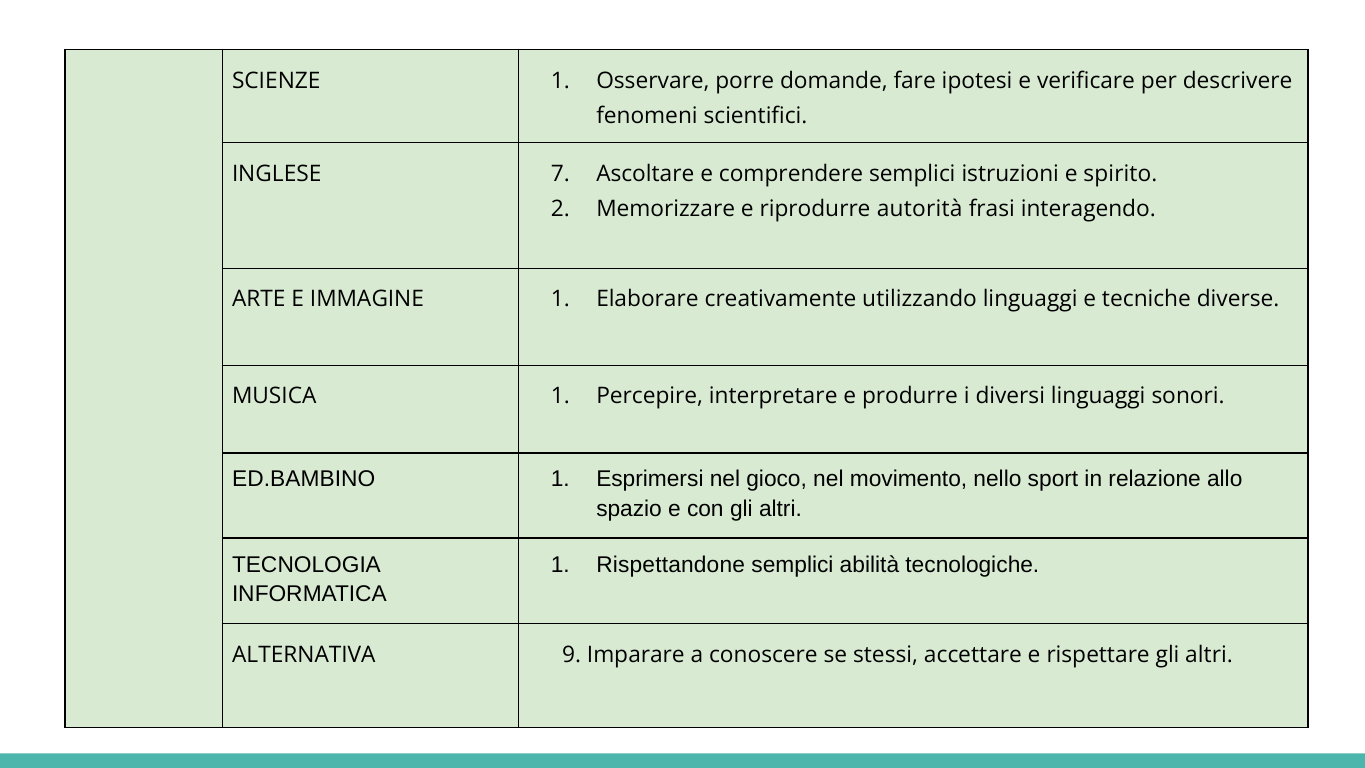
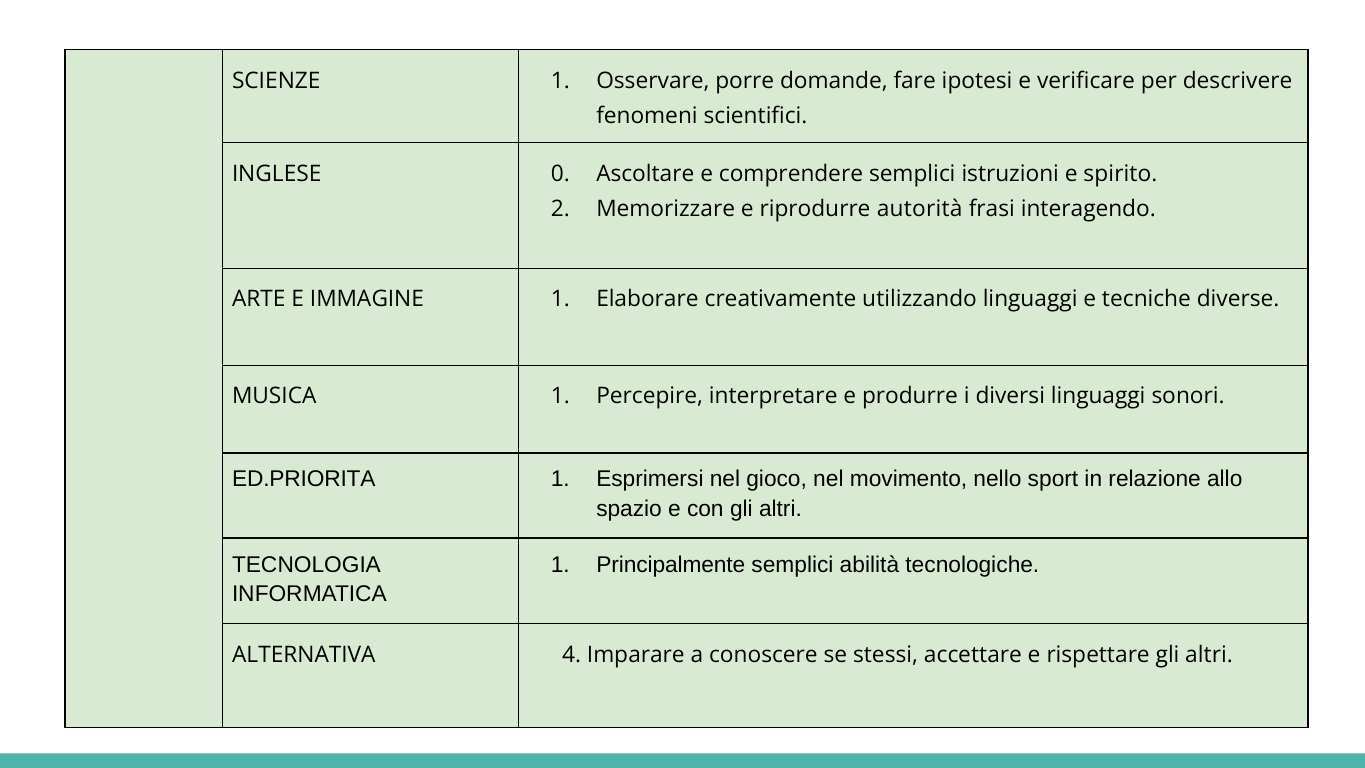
7: 7 -> 0
ED.BAMBINO: ED.BAMBINO -> ED.PRIORITA
Rispettandone: Rispettandone -> Principalmente
9: 9 -> 4
